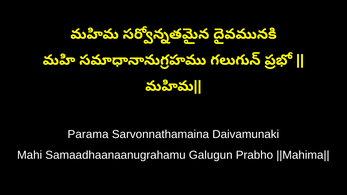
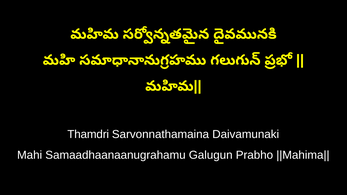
Parama: Parama -> Thamdri
